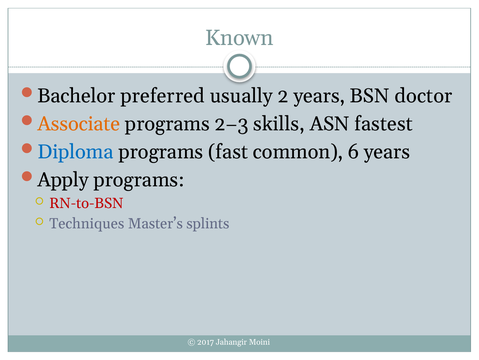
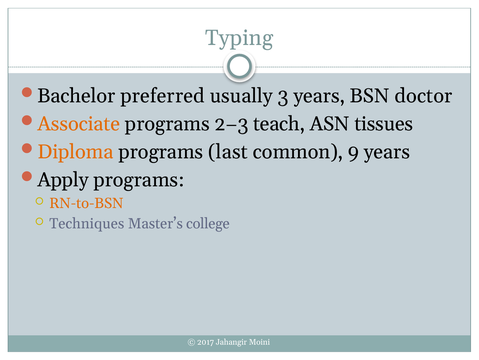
Known: Known -> Typing
2: 2 -> 3
skills: skills -> teach
fastest: fastest -> tissues
Diploma colour: blue -> orange
fast: fast -> last
6: 6 -> 9
RN-to-BSN colour: red -> orange
splints: splints -> college
